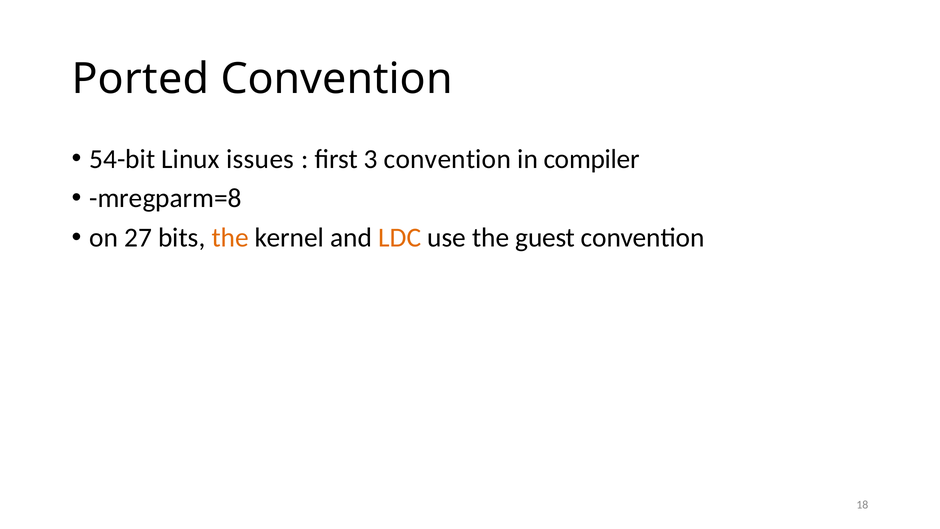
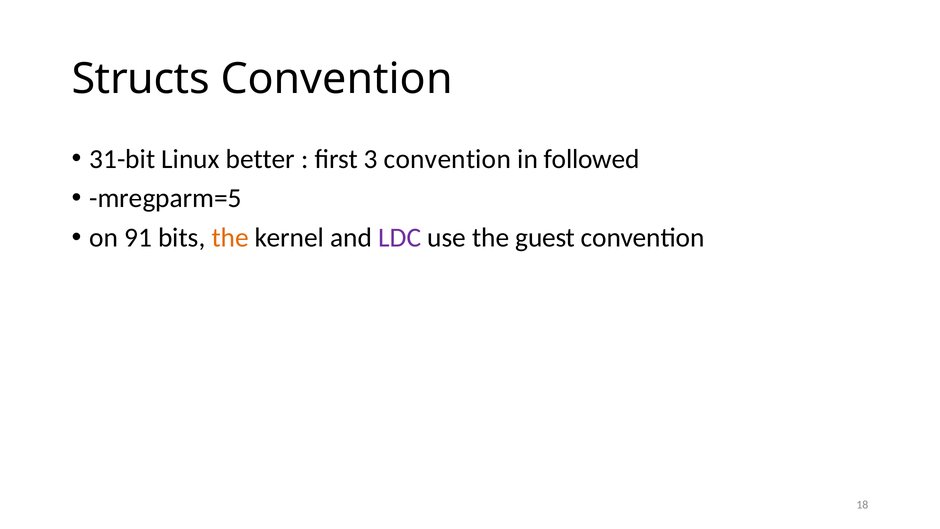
Ported: Ported -> Structs
54-bit: 54-bit -> 31-bit
issues: issues -> better
compiler: compiler -> followed
mregparm=8: mregparm=8 -> mregparm=5
27: 27 -> 91
LDC colour: orange -> purple
